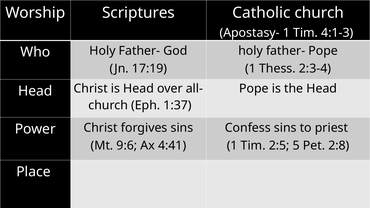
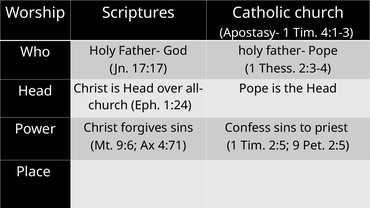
17:19: 17:19 -> 17:17
1:37: 1:37 -> 1:24
4:41: 4:41 -> 4:71
5: 5 -> 9
Pet 2:8: 2:8 -> 2:5
